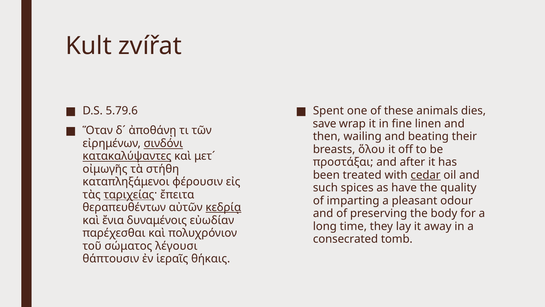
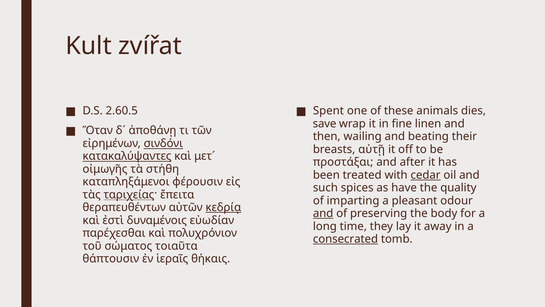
5.79.6: 5.79.6 -> 2.60.5
ὅλου: ὅλου -> αὐτῇ
and at (323, 213) underline: none -> present
ἔνια: ἔνια -> ἐστὶ
consecrated underline: none -> present
λέγουσι: λέγουσι -> τοιαῦτα
